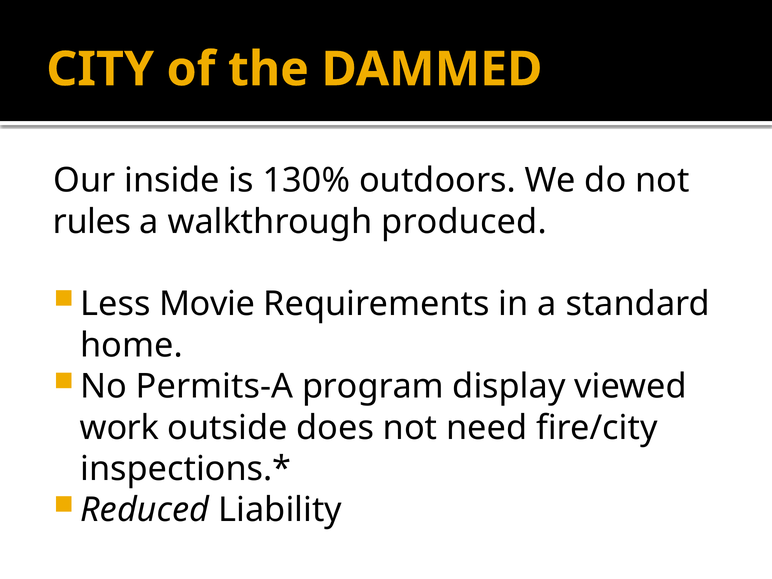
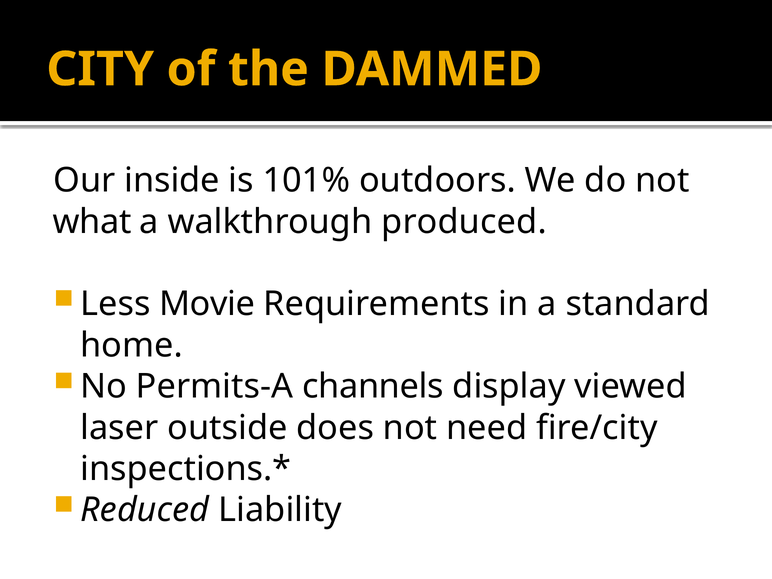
130%: 130% -> 101%
rules: rules -> what
program: program -> channels
work: work -> laser
